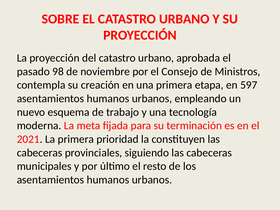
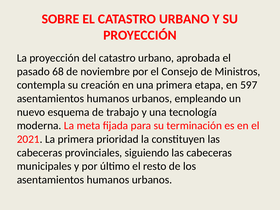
98: 98 -> 68
